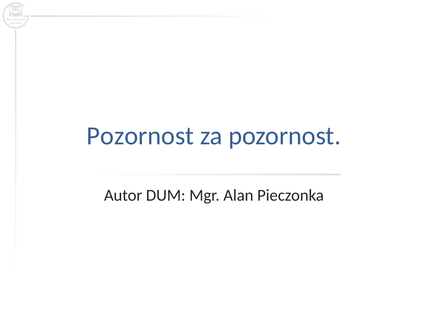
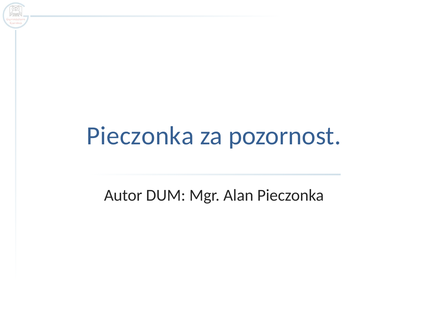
Pozornost at (140, 136): Pozornost -> Pieczonka
